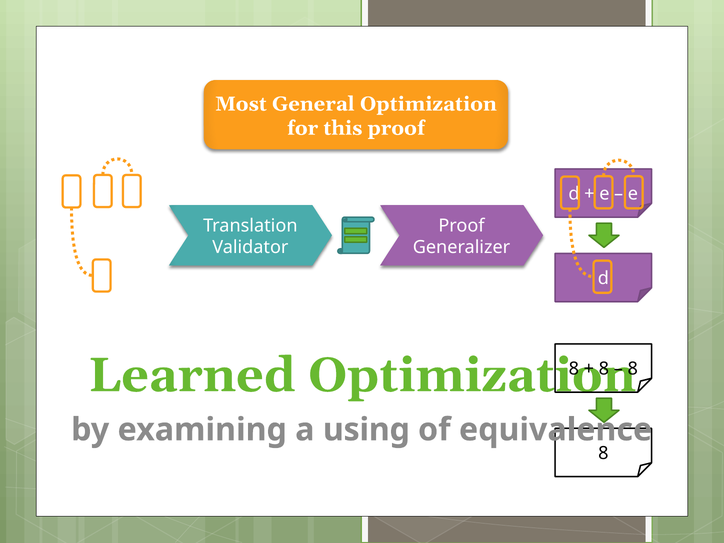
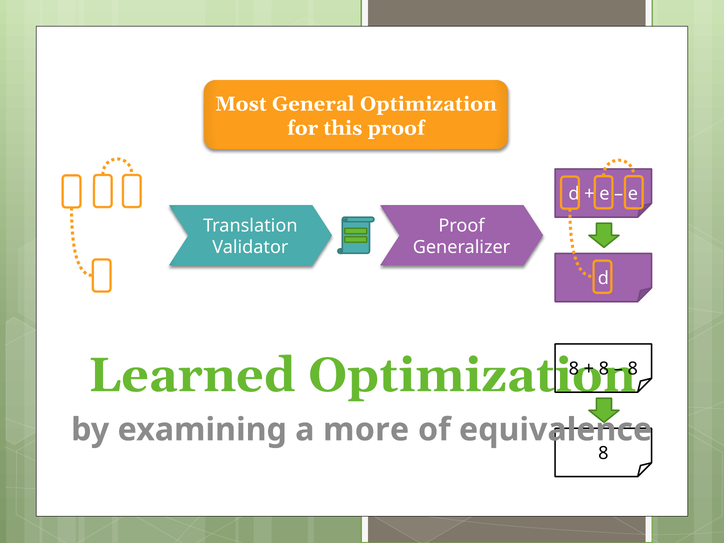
using: using -> more
